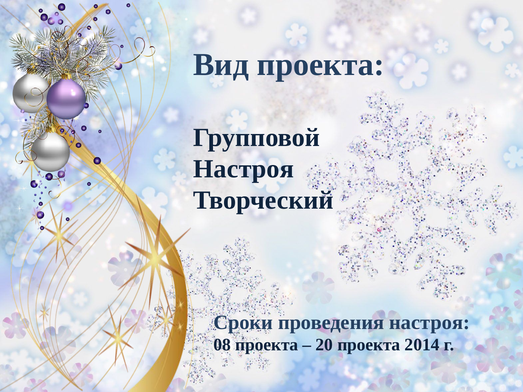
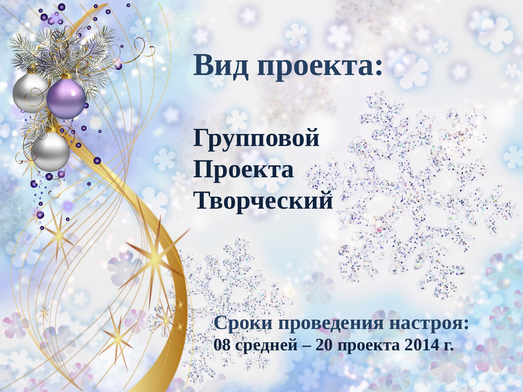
Настроя at (244, 169): Настроя -> Проекта
08 проекта: проекта -> средней
